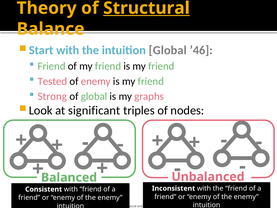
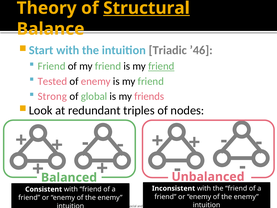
intuition Global: Global -> Triadic
friend at (161, 66) underline: none -> present
graphs: graphs -> friends
significant: significant -> redundant
